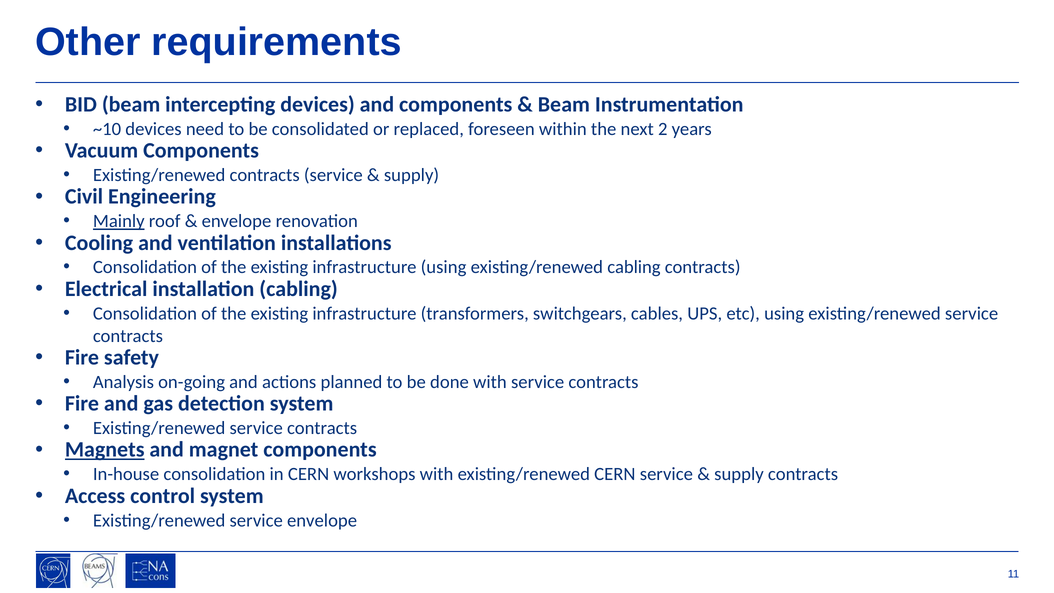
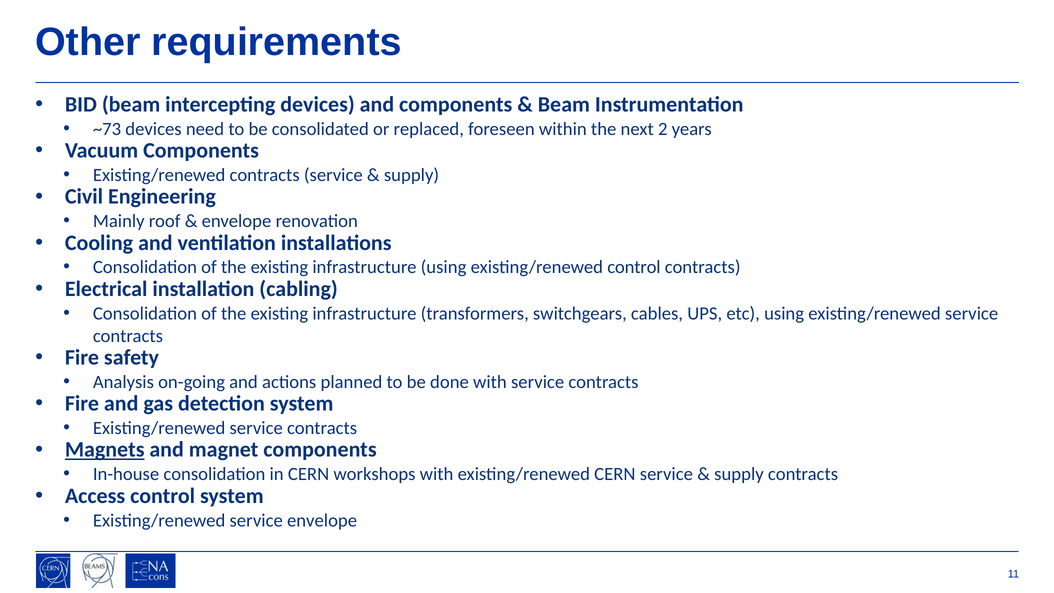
~10: ~10 -> ~73
Mainly underline: present -> none
existing/renewed cabling: cabling -> control
